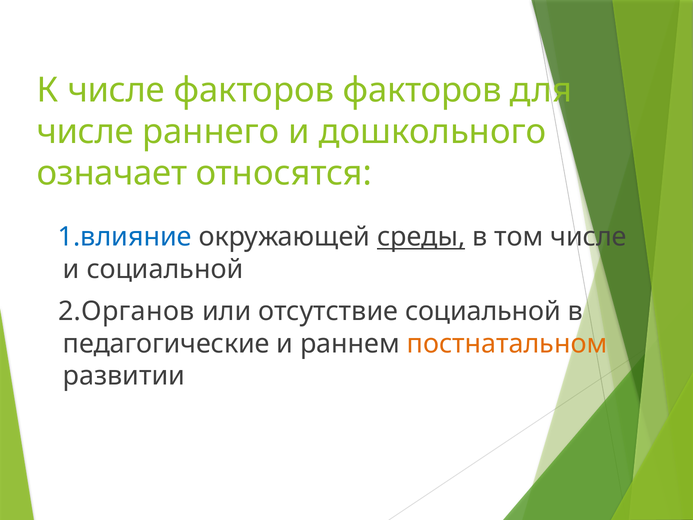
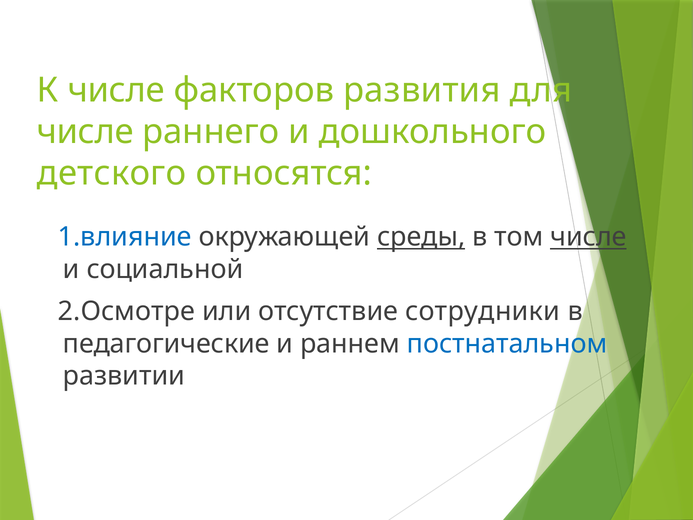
факторов факторов: факторов -> развития
означает: означает -> детского
числе at (588, 237) underline: none -> present
2.Органов: 2.Органов -> 2.Осмотре
отсутствие социальной: социальной -> сотрудники
постнатальном colour: orange -> blue
